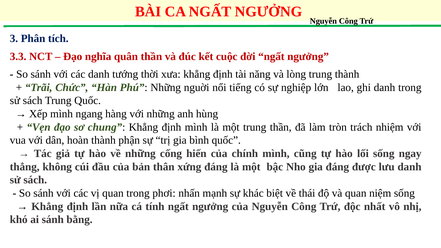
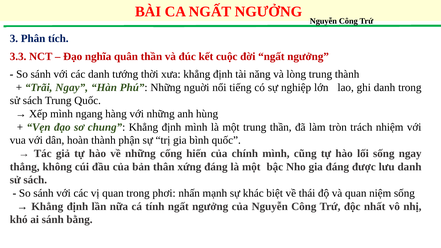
Trãi Chức: Chức -> Ngay
